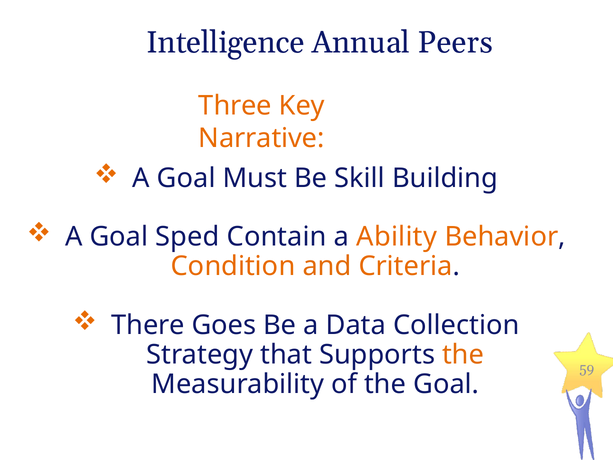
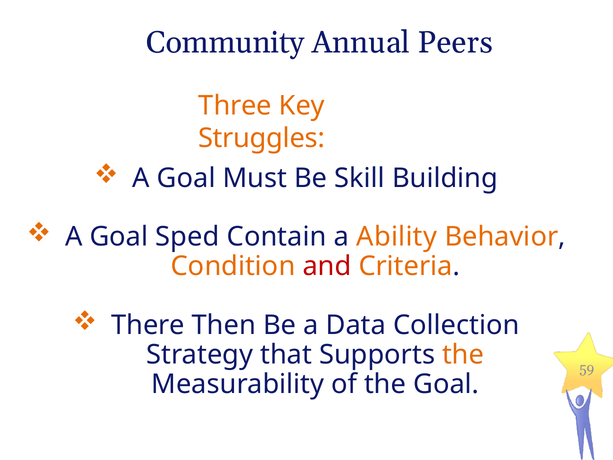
Intelligence: Intelligence -> Community
Narrative: Narrative -> Struggles
and colour: orange -> red
Goes: Goes -> Then
